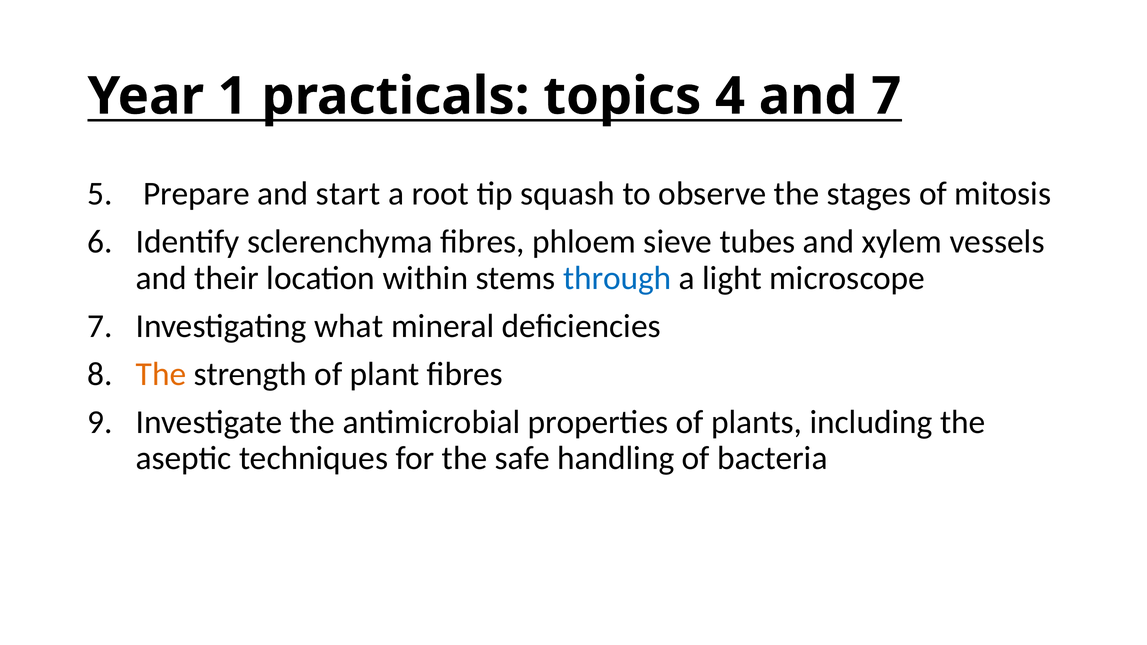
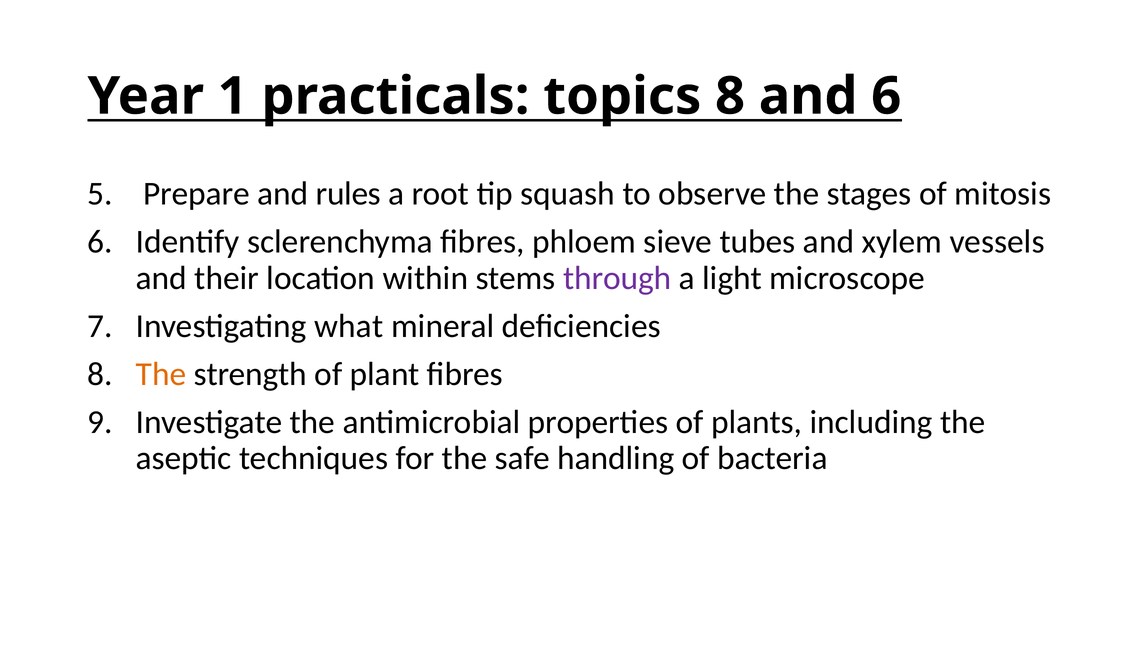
topics 4: 4 -> 8
and 7: 7 -> 6
start: start -> rules
through colour: blue -> purple
